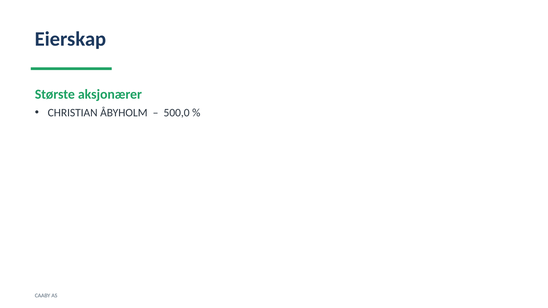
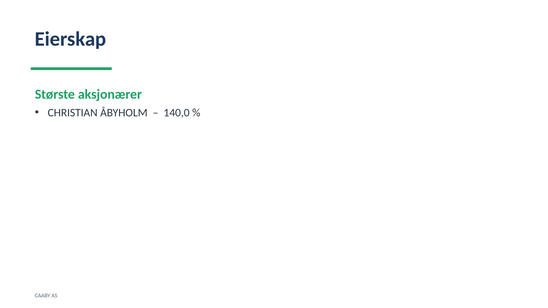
500,0: 500,0 -> 140,0
